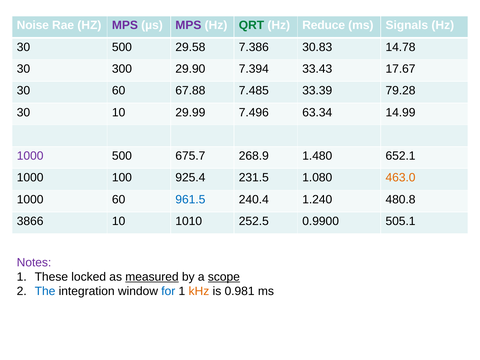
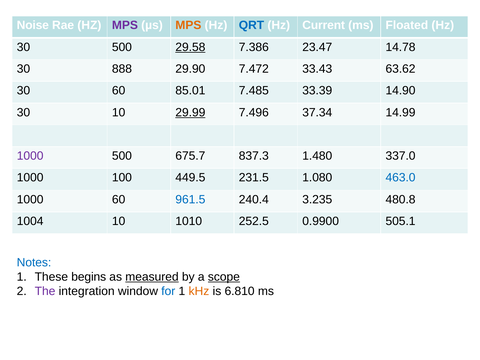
MPS at (188, 25) colour: purple -> orange
QRT colour: green -> blue
Reduce: Reduce -> Current
Signals: Signals -> Floated
29.58 underline: none -> present
30.83: 30.83 -> 23.47
300: 300 -> 888
7.394: 7.394 -> 7.472
17.67: 17.67 -> 63.62
67.88: 67.88 -> 85.01
79.28: 79.28 -> 14.90
29.99 underline: none -> present
63.34: 63.34 -> 37.34
268.9: 268.9 -> 837.3
652.1: 652.1 -> 337.0
925.4: 925.4 -> 449.5
463.0 colour: orange -> blue
1.240: 1.240 -> 3.235
3866: 3866 -> 1004
Notes colour: purple -> blue
locked: locked -> begins
The colour: blue -> purple
0.981: 0.981 -> 6.810
